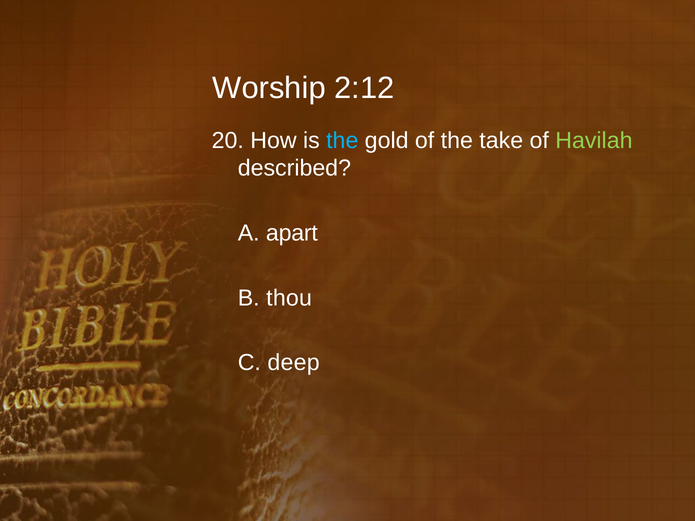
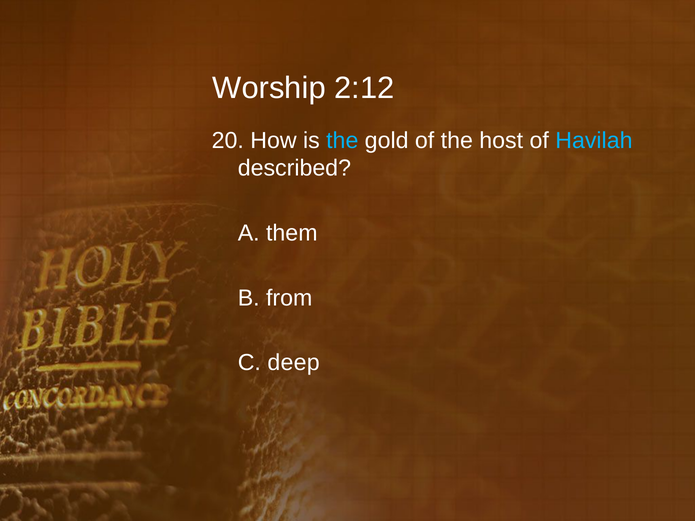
take: take -> host
Havilah colour: light green -> light blue
apart: apart -> them
thou: thou -> from
